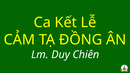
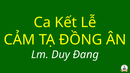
Chiên: Chiên -> Đang
